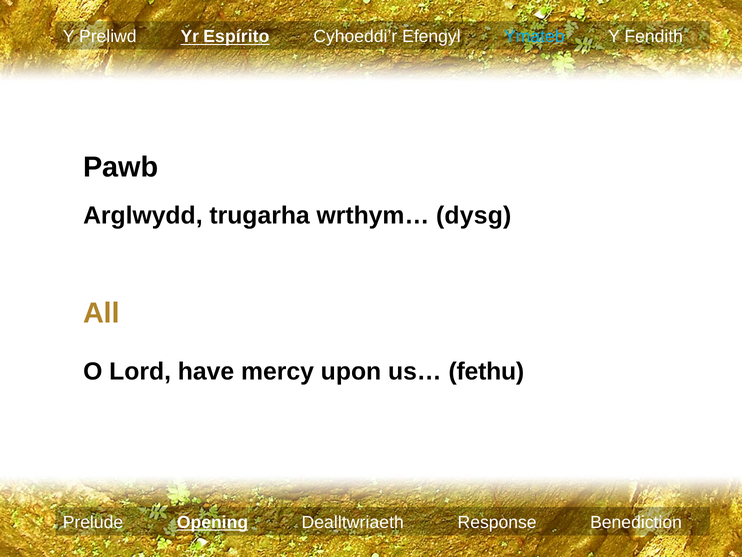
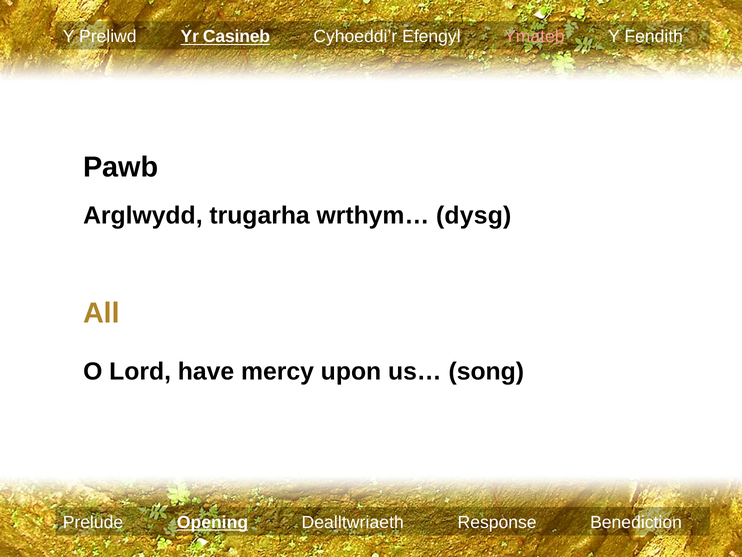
Espírito: Espírito -> Casineb
Ymateb colour: light blue -> pink
fethu: fethu -> song
